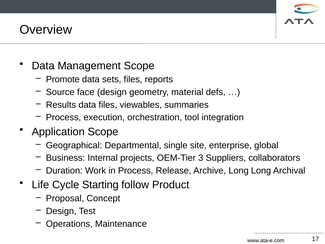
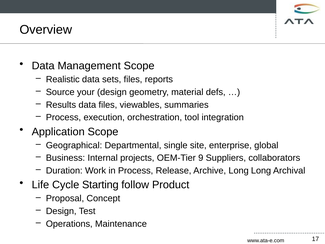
Promote: Promote -> Realistic
face: face -> your
3: 3 -> 9
